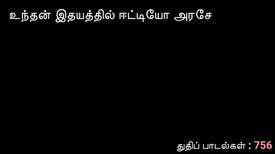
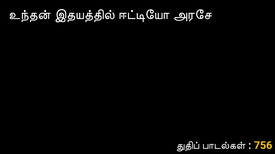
756 colour: pink -> yellow
